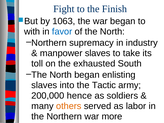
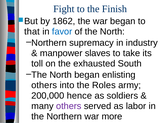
1063: 1063 -> 1862
with: with -> that
slaves at (44, 85): slaves -> others
Tactic: Tactic -> Roles
others at (69, 106) colour: orange -> purple
